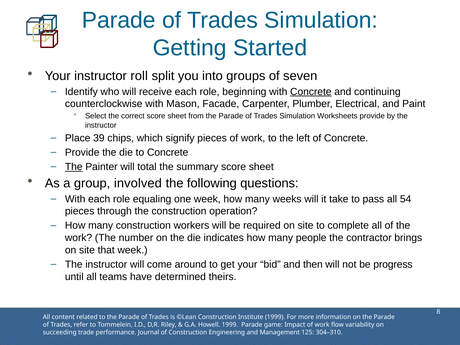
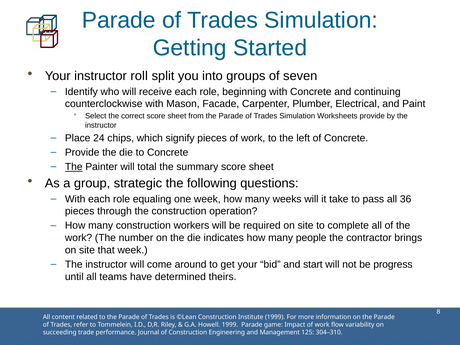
Concrete at (311, 92) underline: present -> none
39: 39 -> 24
involved: involved -> strategic
54: 54 -> 36
then: then -> start
